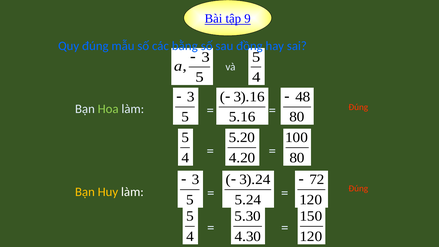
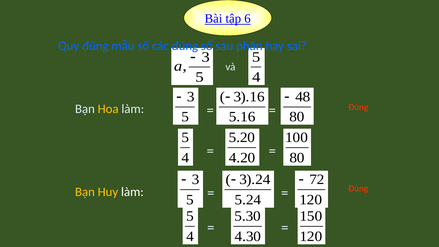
9: 9 -> 6
các bằng: bằng -> đúng
đồng: đồng -> phân
Hoa colour: light green -> yellow
